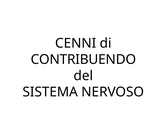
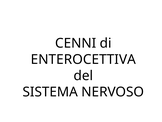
CONTRIBUENDO: CONTRIBUENDO -> ENTEROCETTIVA
